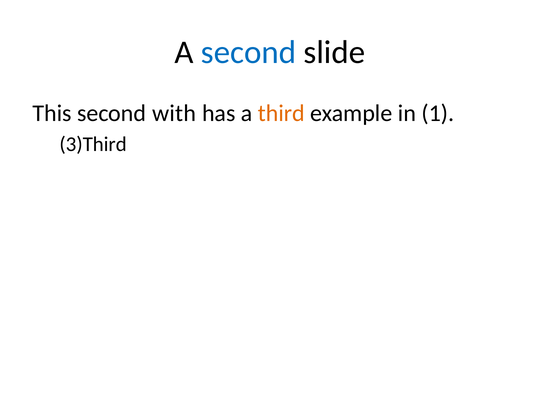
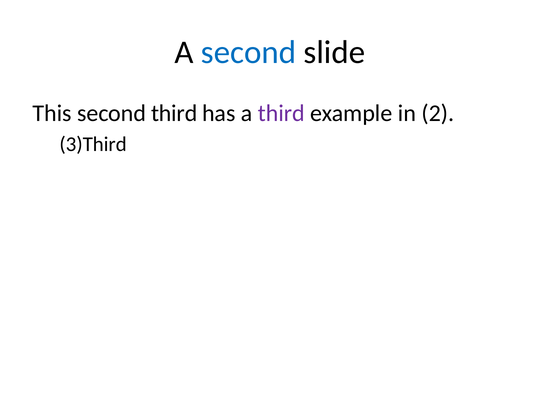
second with: with -> third
third at (281, 113) colour: orange -> purple
1: 1 -> 2
